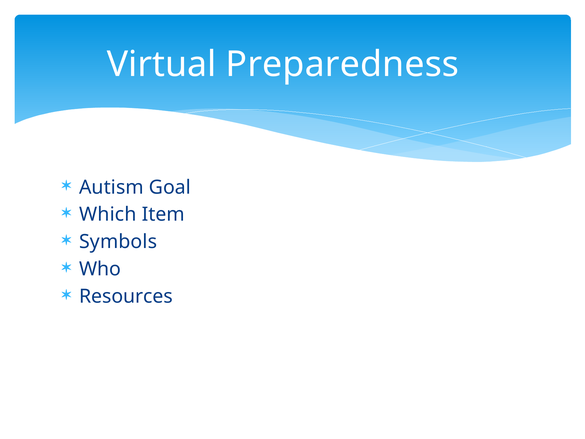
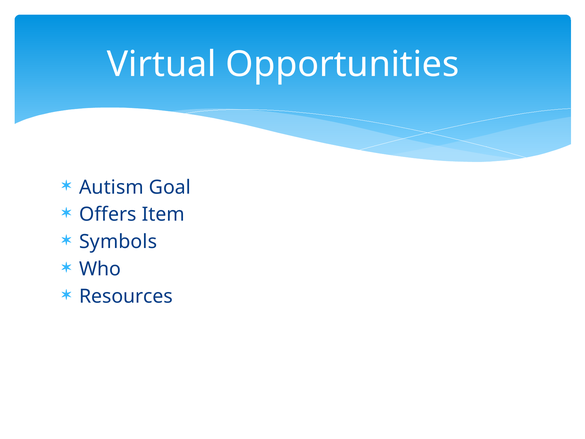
Preparedness: Preparedness -> Opportunities
Which: Which -> Offers
